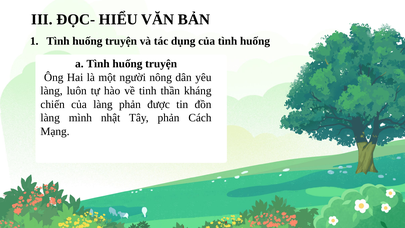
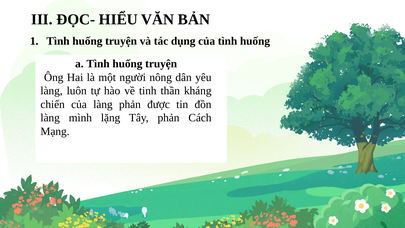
nhật: nhật -> lặng
